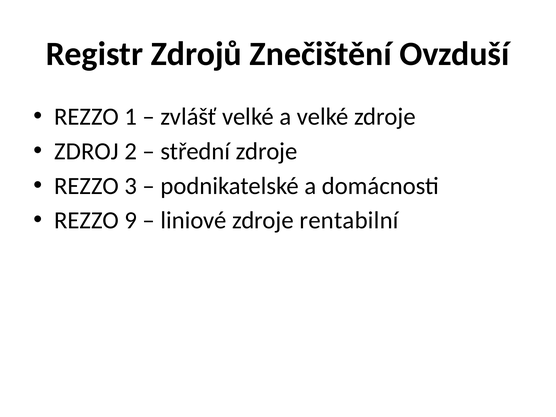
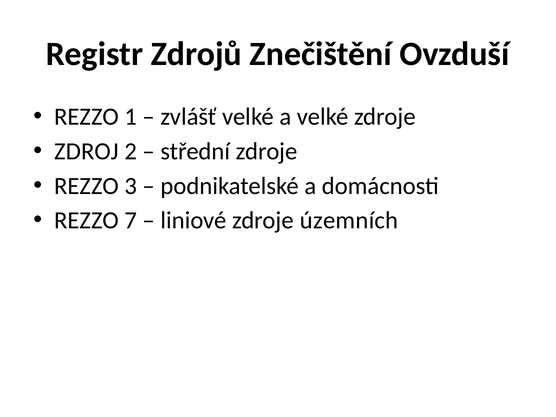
9: 9 -> 7
rentabilní: rentabilní -> územních
